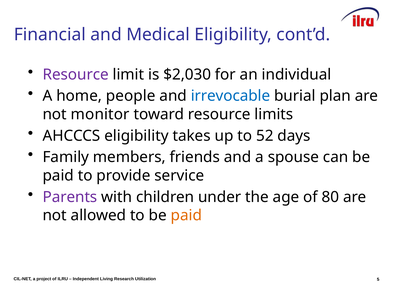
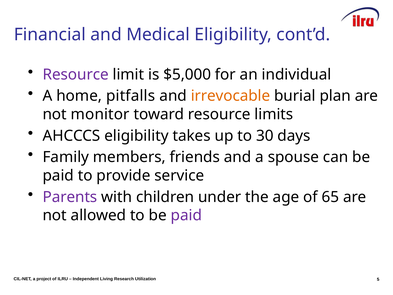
$2,030: $2,030 -> $5,000
people: people -> pitfalls
irrevocable colour: blue -> orange
52: 52 -> 30
80: 80 -> 65
paid at (186, 215) colour: orange -> purple
